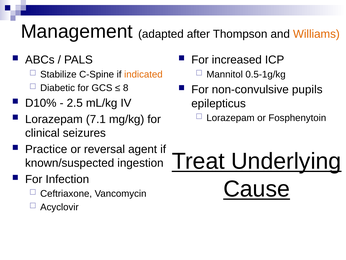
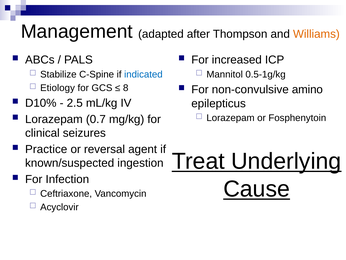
indicated colour: orange -> blue
Diabetic: Diabetic -> Etiology
pupils: pupils -> amino
7.1: 7.1 -> 0.7
